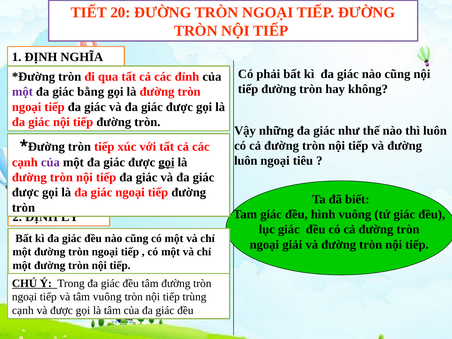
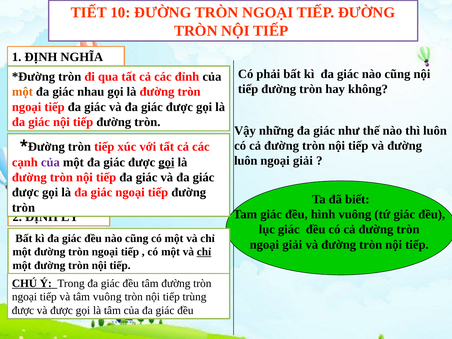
20: 20 -> 10
một at (22, 92) colour: purple -> orange
bằng: bằng -> nhau
tiêu at (303, 161): tiêu -> giải
chỉ at (204, 252) underline: none -> present
cạnh at (23, 310): cạnh -> được
